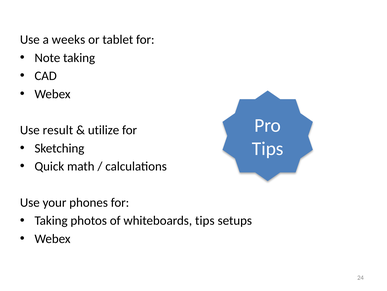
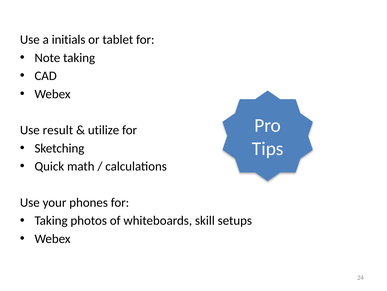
weeks: weeks -> initials
whiteboards tips: tips -> skill
